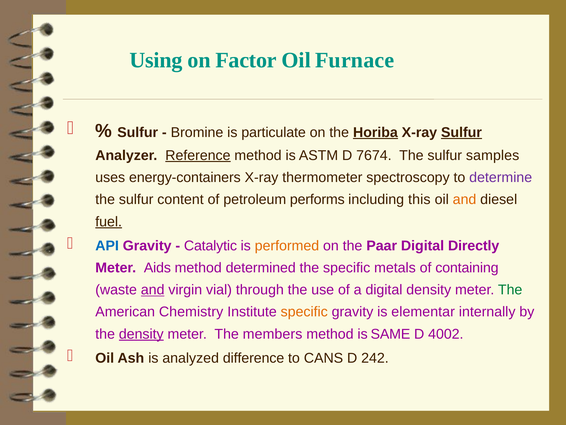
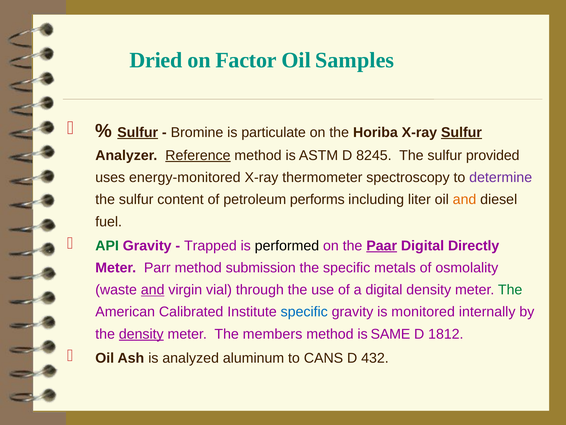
Using: Using -> Dried
Furnace: Furnace -> Samples
Sulfur at (138, 132) underline: none -> present
Horiba underline: present -> none
7674: 7674 -> 8245
samples: samples -> provided
energy-containers: energy-containers -> energy-monitored
this: this -> liter
fuel underline: present -> none
API colour: blue -> green
Catalytic: Catalytic -> Trapped
performed colour: orange -> black
Paar underline: none -> present
Aids: Aids -> Parr
determined: determined -> submission
containing: containing -> osmolality
Chemistry: Chemistry -> Calibrated
specific at (304, 312) colour: orange -> blue
elementar: elementar -> monitored
4002: 4002 -> 1812
difference: difference -> aluminum
242: 242 -> 432
